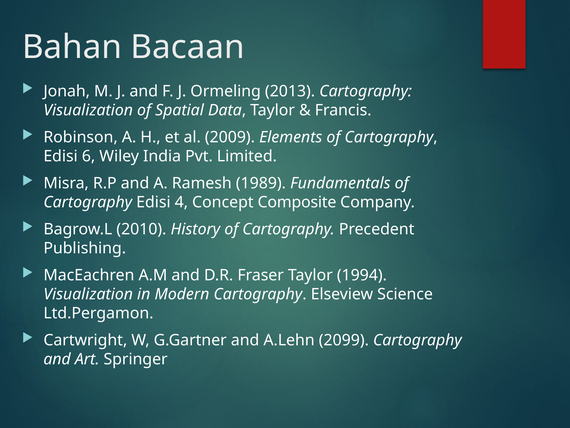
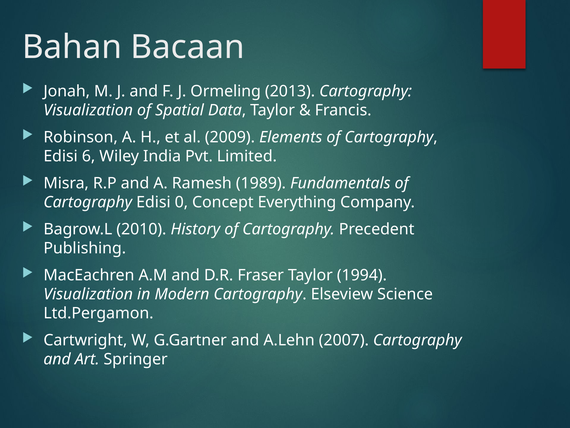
4: 4 -> 0
Composite: Composite -> Everything
2099: 2099 -> 2007
